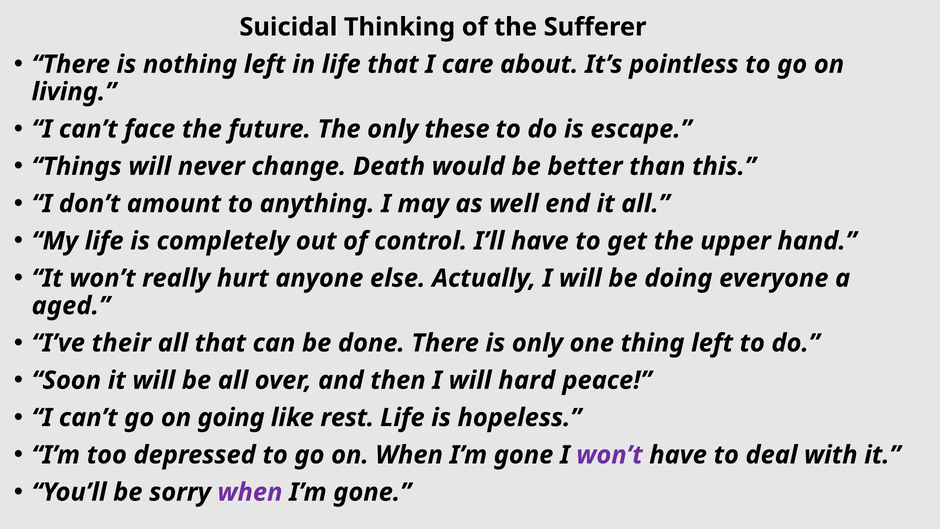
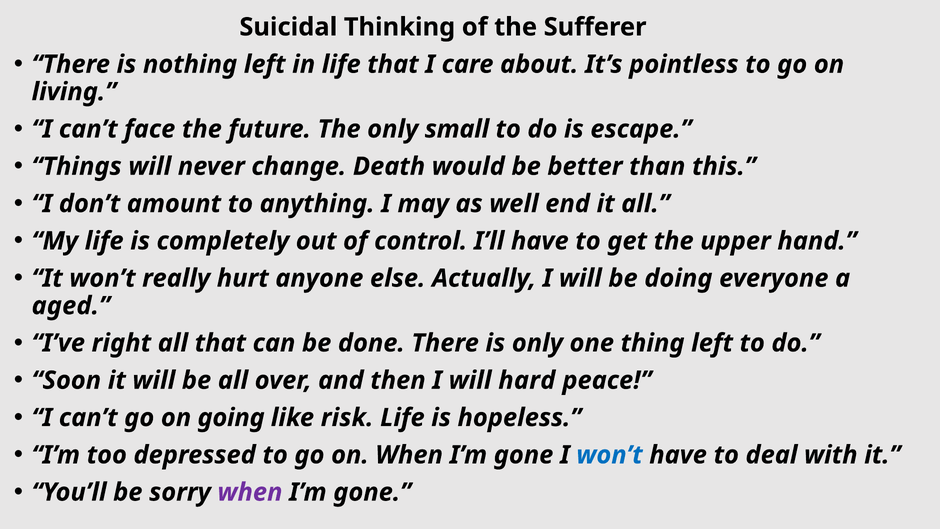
these: these -> small
their: their -> right
rest: rest -> risk
won’t at (609, 455) colour: purple -> blue
